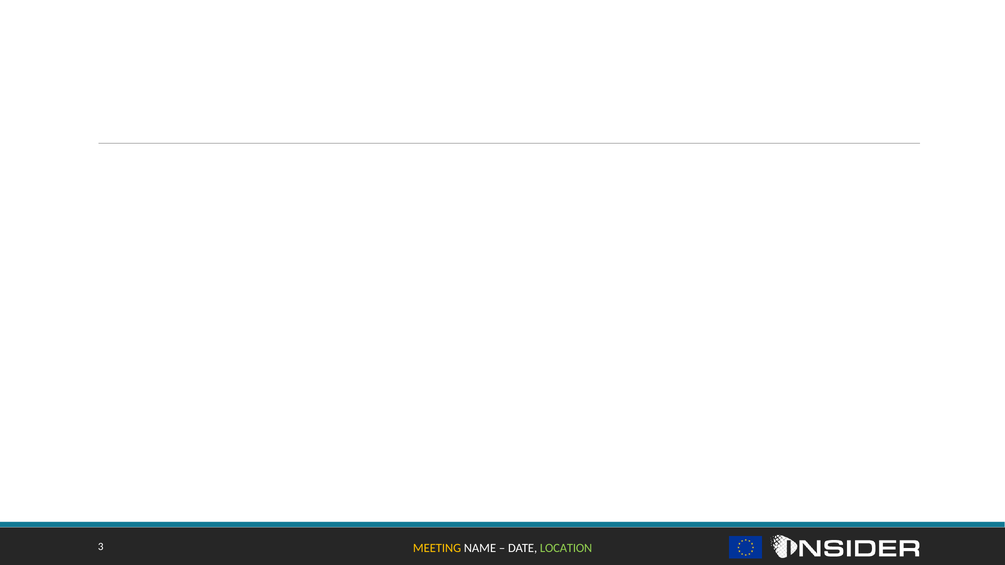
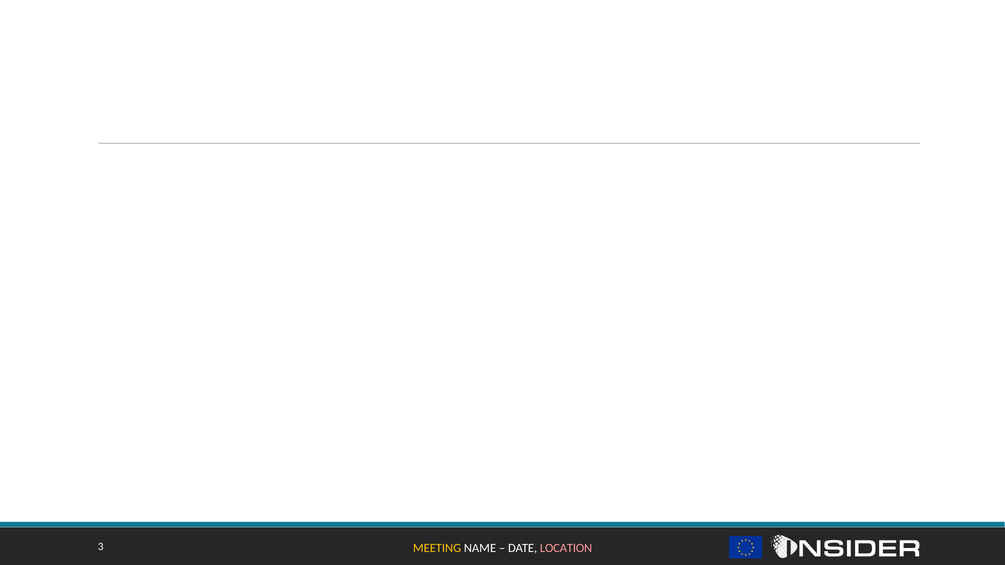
LOCATION colour: light green -> pink
